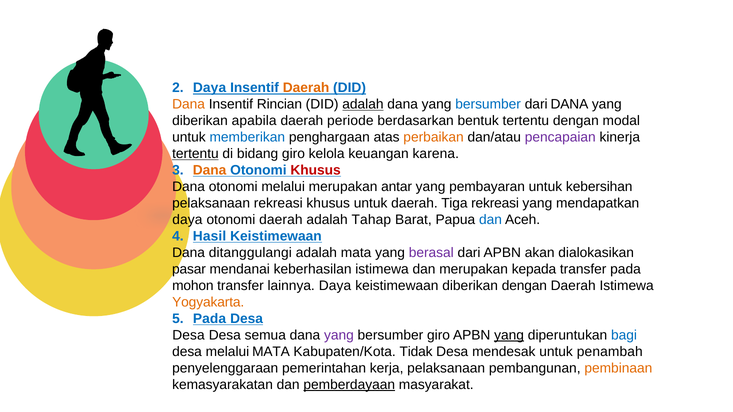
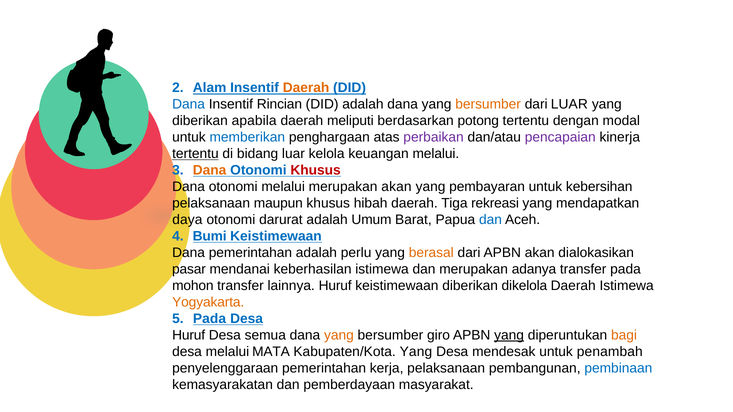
Daya at (210, 88): Daya -> Alam
Dana at (189, 104) colour: orange -> blue
adalah at (363, 104) underline: present -> none
bersumber at (488, 104) colour: blue -> orange
dari DANA: DANA -> LUAR
periode: periode -> meliputi
bentuk: bentuk -> potong
perbaikan colour: orange -> purple
bidang giro: giro -> luar
keuangan karena: karena -> melalui
merupakan antar: antar -> akan
pelaksanaan rekreasi: rekreasi -> maupun
khusus untuk: untuk -> hibah
otonomi daerah: daerah -> darurat
Tahap: Tahap -> Umum
Hasil: Hasil -> Bumi
Dana ditanggulangi: ditanggulangi -> pemerintahan
adalah mata: mata -> perlu
berasal colour: purple -> orange
kepada: kepada -> adanya
lainnya Daya: Daya -> Huruf
diberikan dengan: dengan -> dikelola
Desa at (189, 335): Desa -> Huruf
yang at (339, 335) colour: purple -> orange
bagi colour: blue -> orange
Kabupaten/Kota Tidak: Tidak -> Yang
pembinaan colour: orange -> blue
pemberdayaan underline: present -> none
